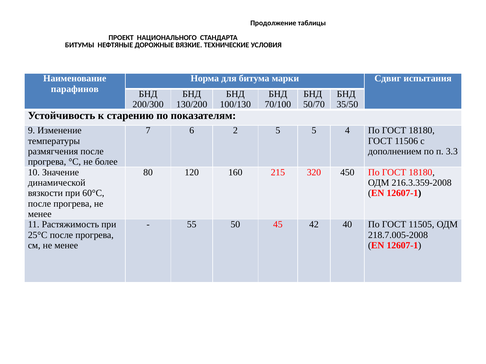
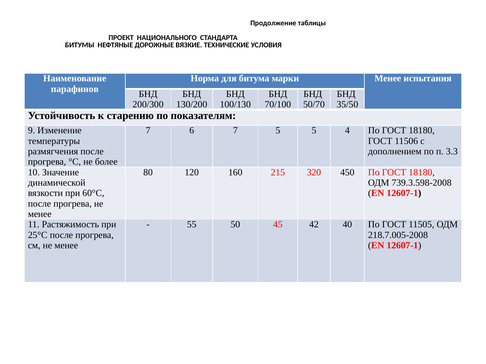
марки Сдвиг: Сдвиг -> Менее
6 2: 2 -> 7
216.3.359-2008: 216.3.359-2008 -> 739.3.598-2008
